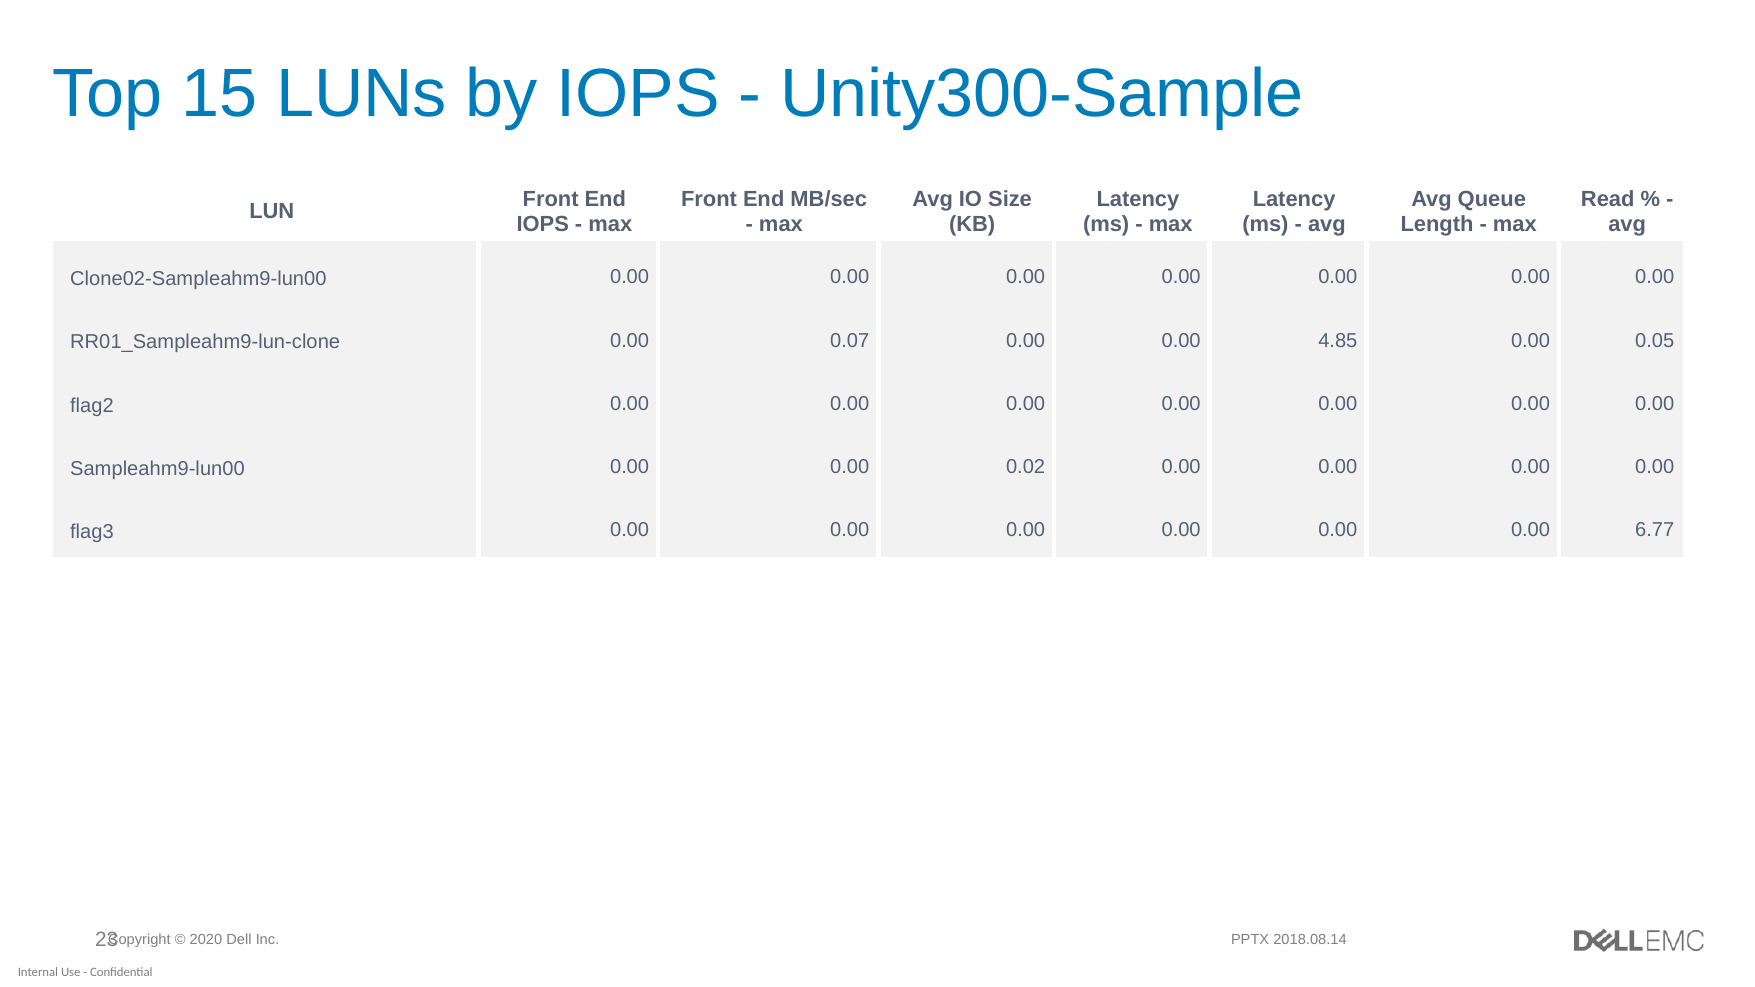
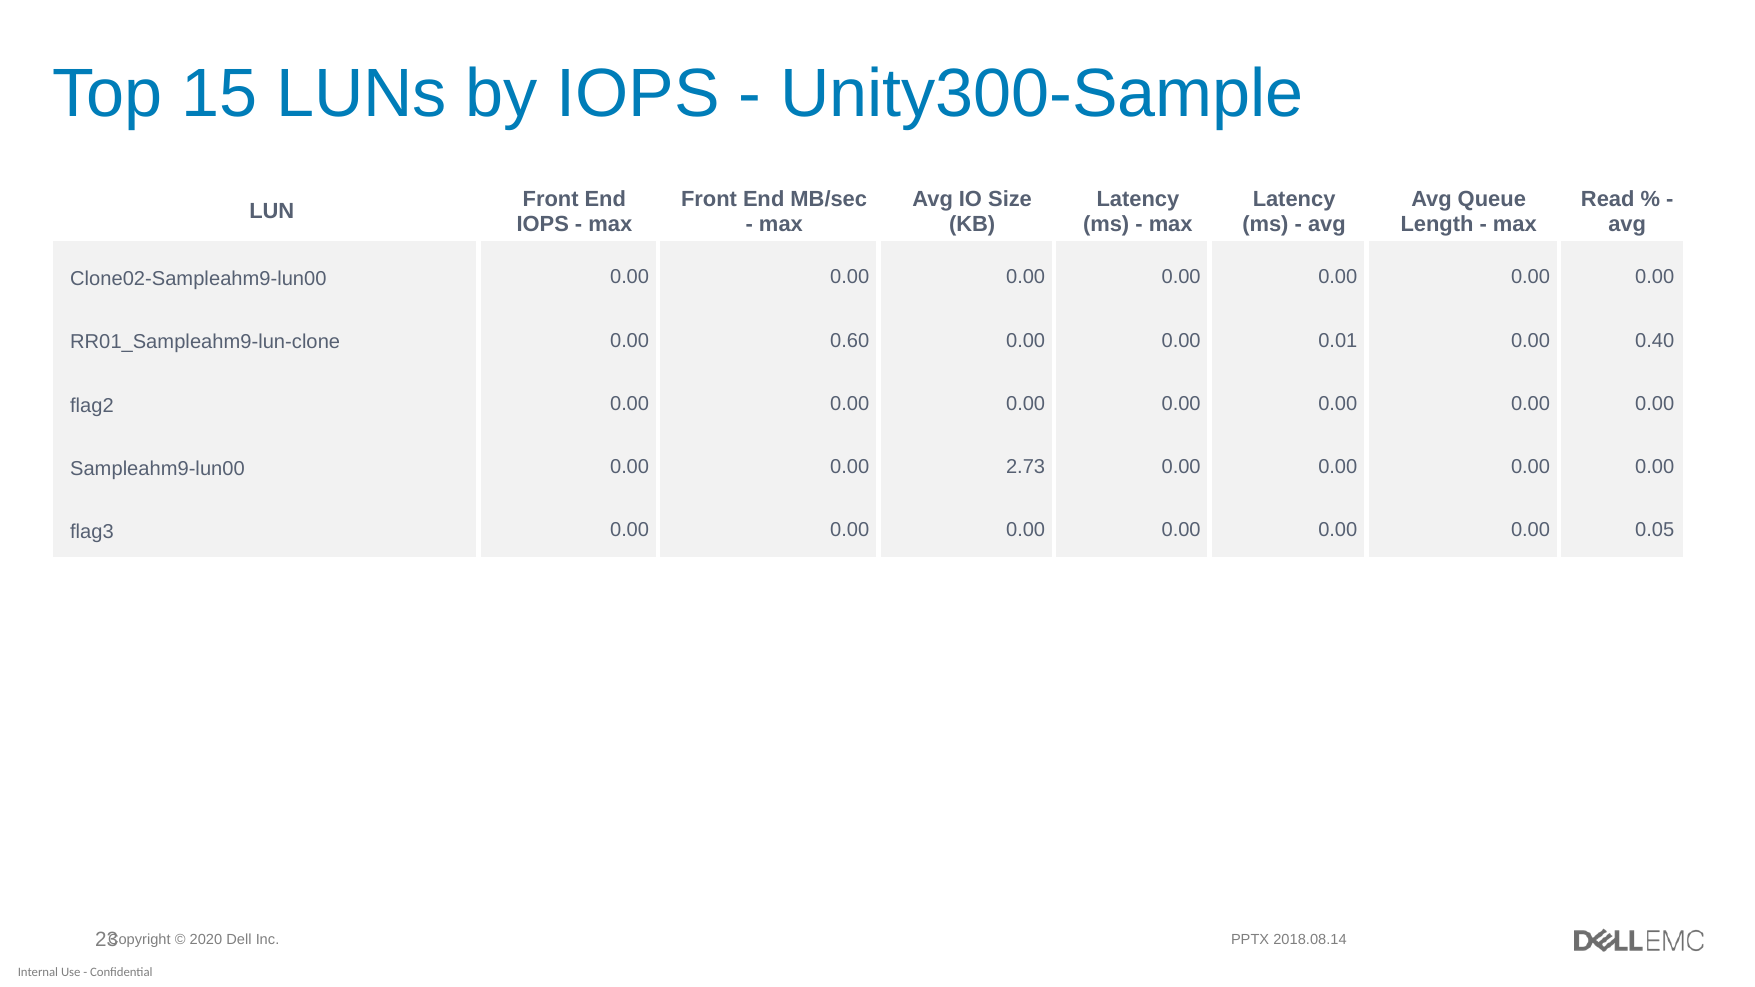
0.07: 0.07 -> 0.60
4.85: 4.85 -> 0.01
0.05: 0.05 -> 0.40
0.02: 0.02 -> 2.73
6.77: 6.77 -> 0.05
